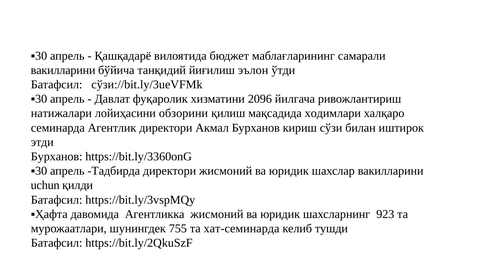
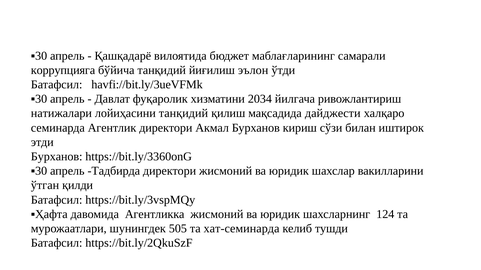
вакилларини at (63, 70): вакилларини -> коррупцияга
сўзи://bit.ly/3ueVFMk: сўзи://bit.ly/3ueVFMk -> havfi://bit.ly/3ueVFMk
2096: 2096 -> 2034
лойиҳасини обзорини: обзорини -> танқидий
ходимлари: ходимлари -> дайджести
uchun: uchun -> ўтган
923: 923 -> 124
755: 755 -> 505
